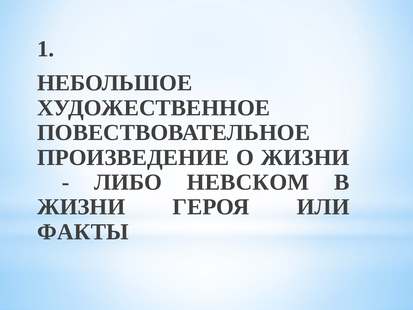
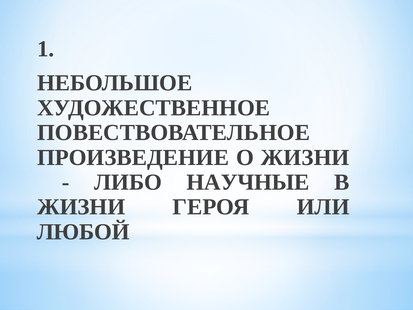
НЕВСКОМ: НЕВСКОМ -> НАУЧНЫЕ
ФАКТЫ: ФАКТЫ -> ЛЮБОЙ
